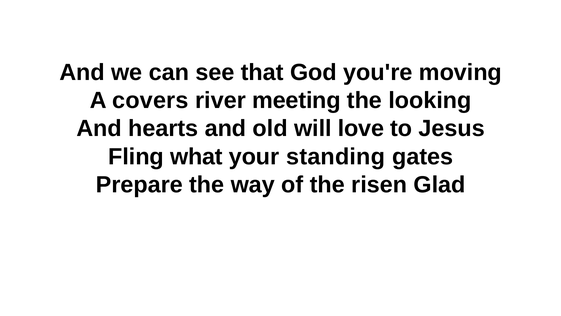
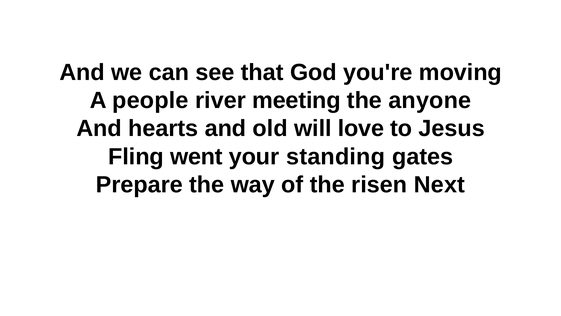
covers: covers -> people
looking: looking -> anyone
what: what -> went
Glad: Glad -> Next
